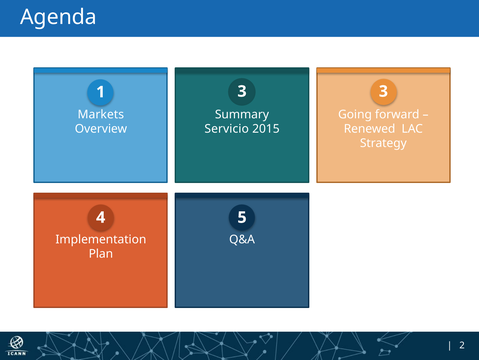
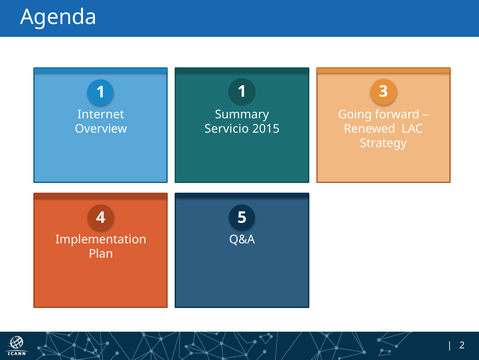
1 3: 3 -> 1
Markets: Markets -> Internet
